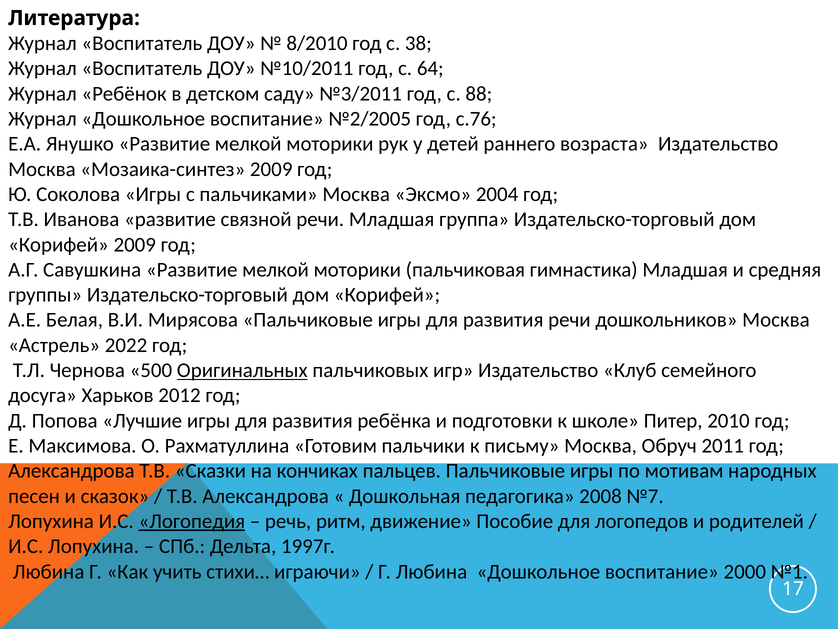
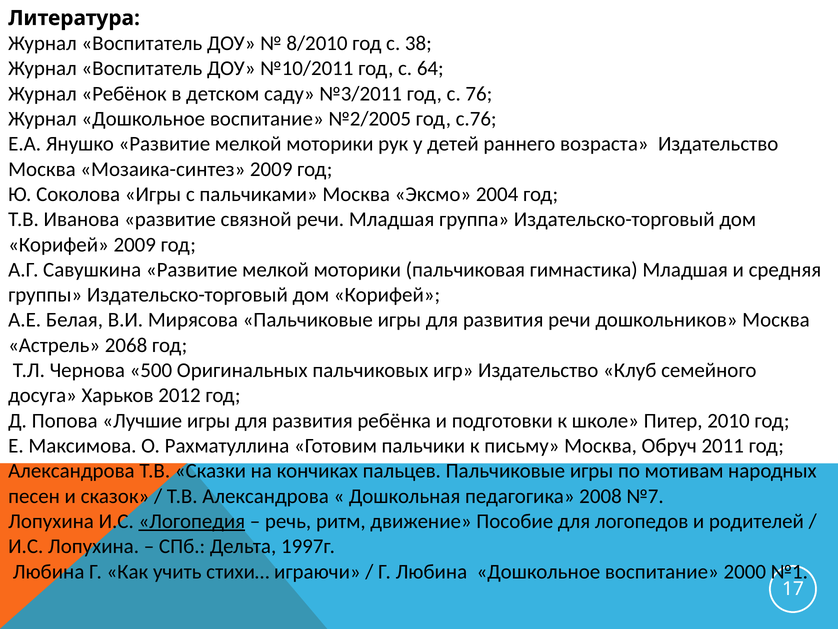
88: 88 -> 76
2022: 2022 -> 2068
Оригинальных underline: present -> none
